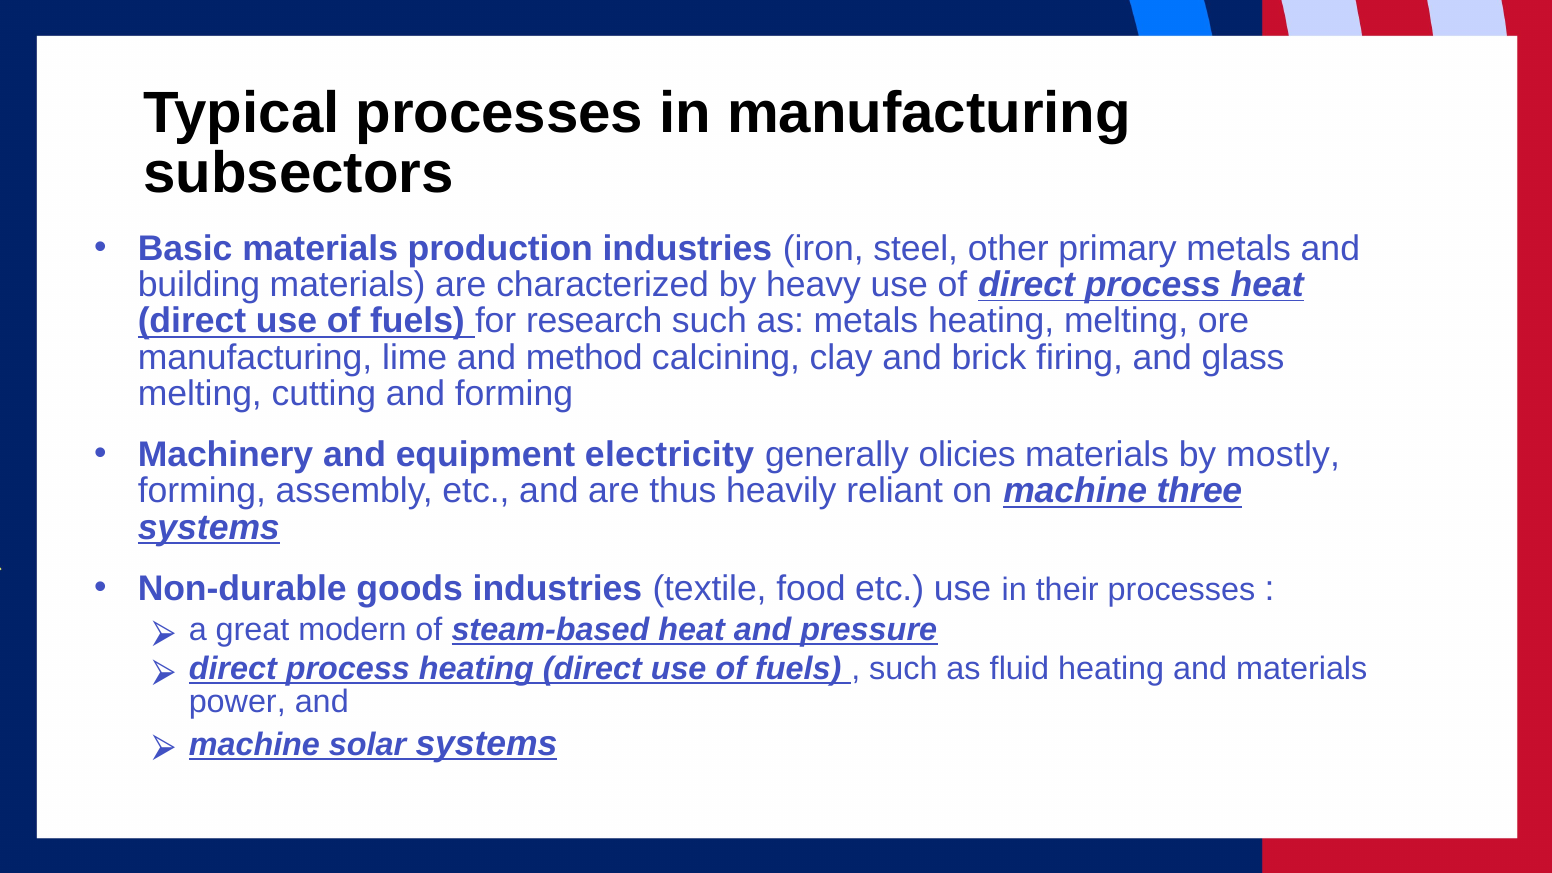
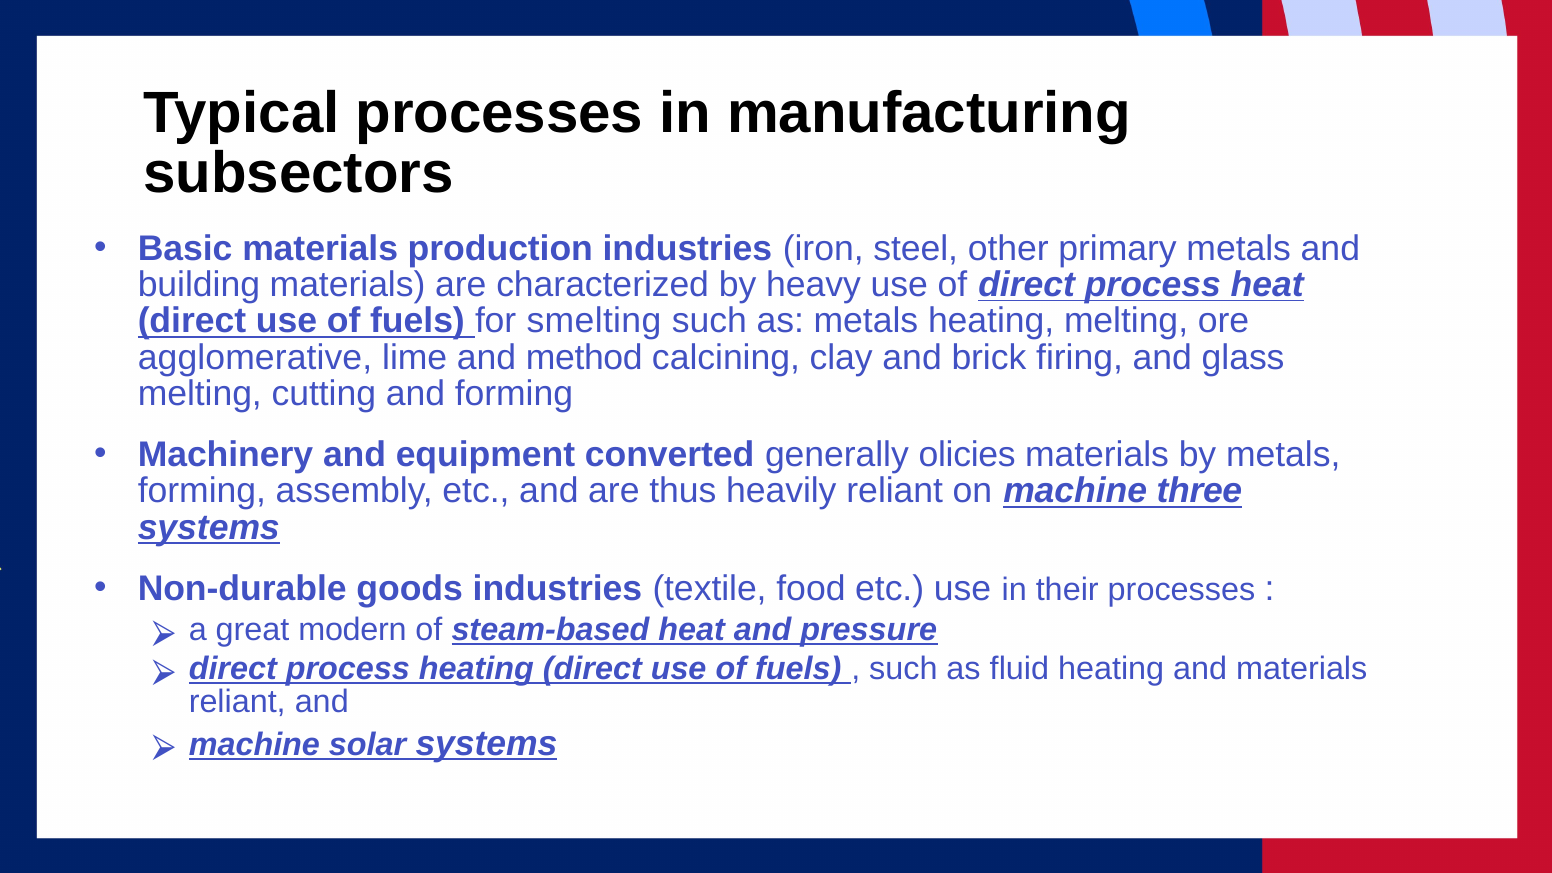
research: research -> smelting
manufacturing at (255, 357): manufacturing -> agglomerative
electricity: electricity -> converted
by mostly: mostly -> metals
power at (237, 702): power -> reliant
